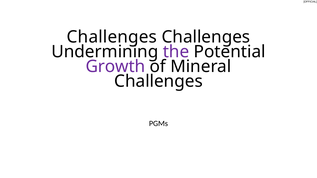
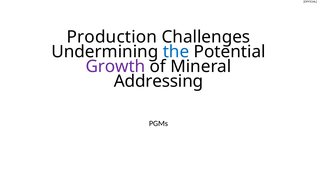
Challenges at (112, 37): Challenges -> Production
the colour: purple -> blue
Challenges at (158, 81): Challenges -> Addressing
